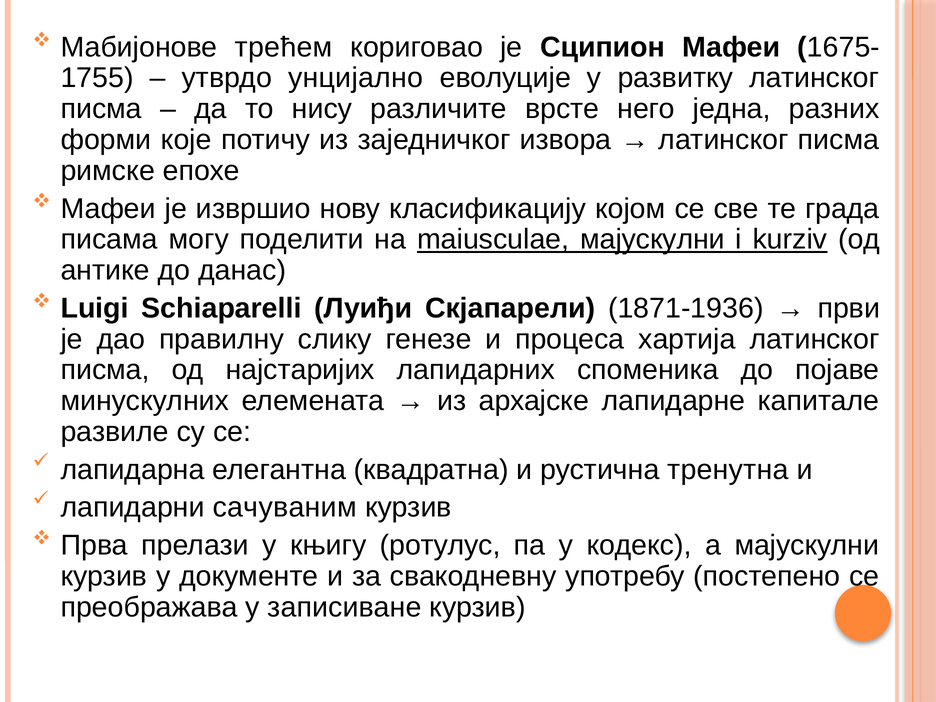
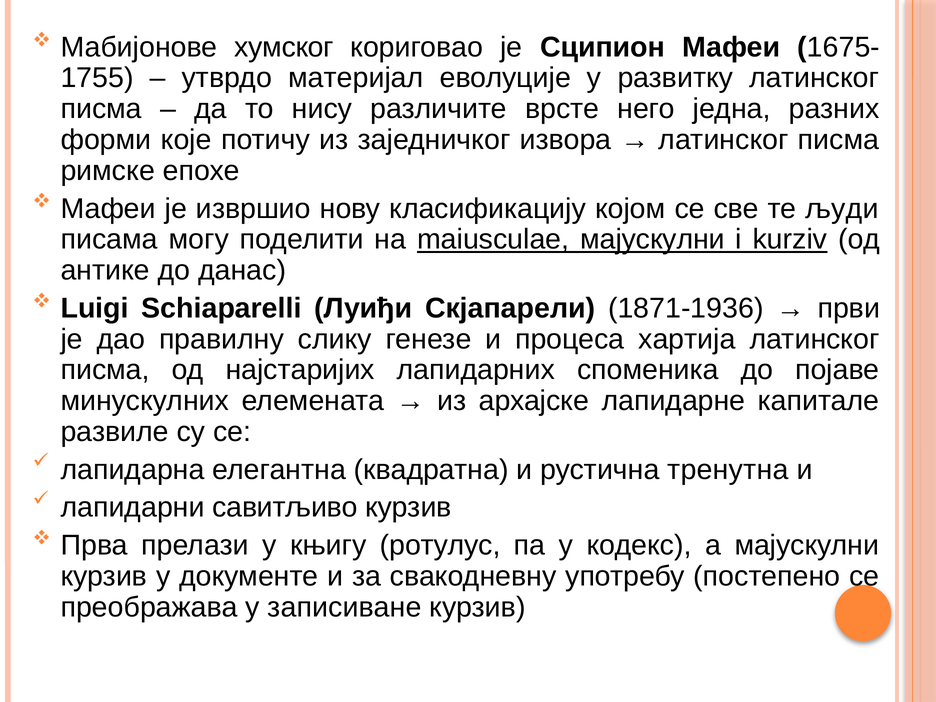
трећем: трећем -> хумског
унцијално: унцијално -> материјал
града: града -> људи
сачуваним: сачуваним -> савитљиво
